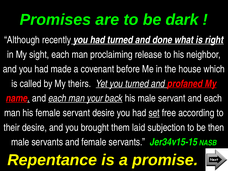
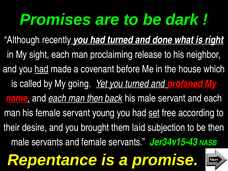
had at (41, 69) underline: none -> present
theirs: theirs -> going
man your: your -> then
servant desire: desire -> young
Jer34v15-15: Jer34v15-15 -> Jer34v15-43
